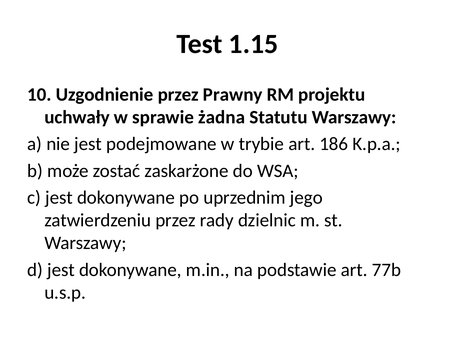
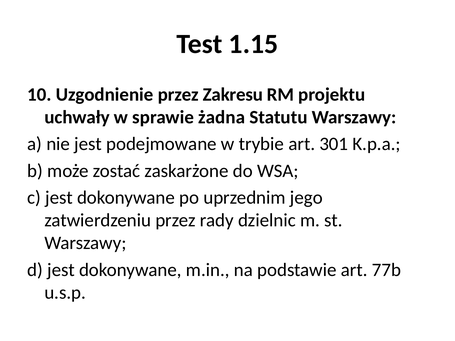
Prawny: Prawny -> Zakresu
186: 186 -> 301
